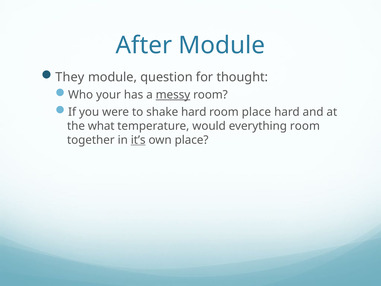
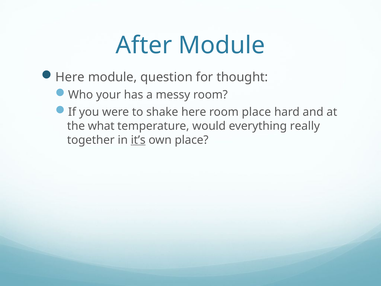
They at (70, 77): They -> Here
messy underline: present -> none
shake hard: hard -> here
everything room: room -> really
